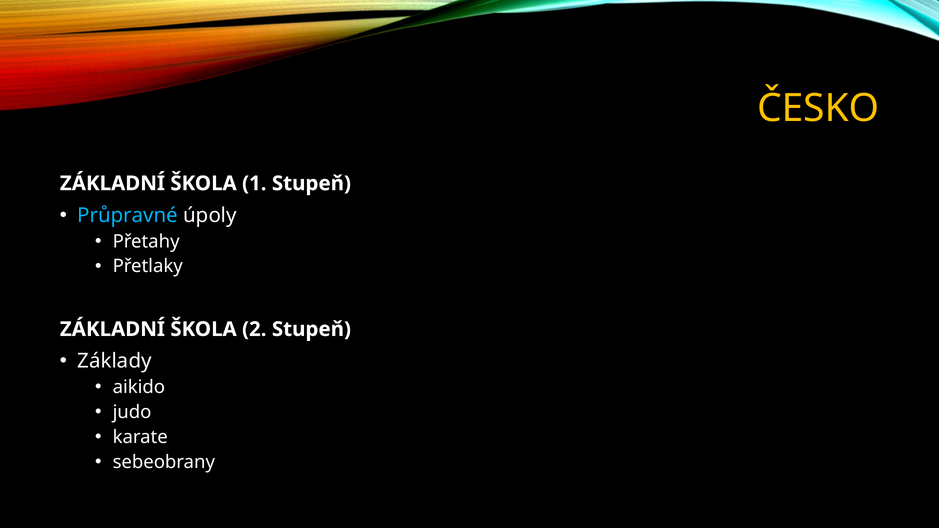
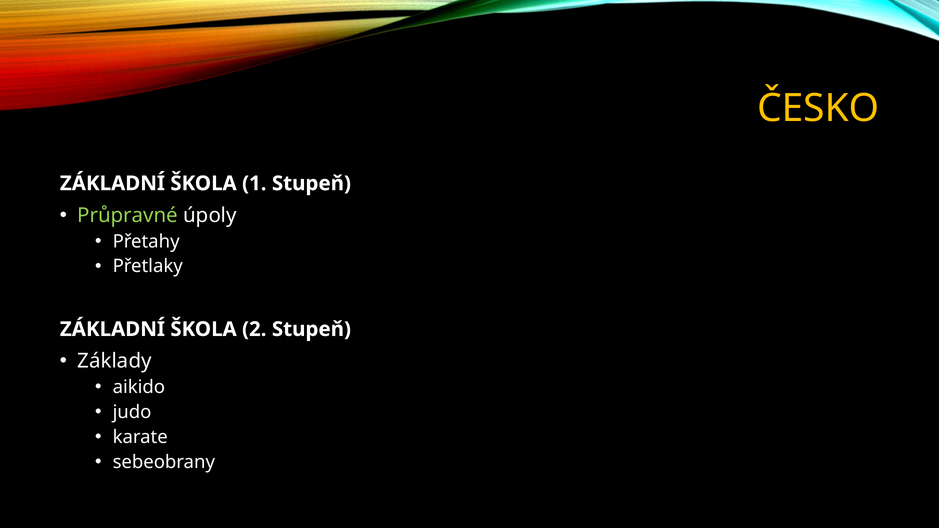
Průpravné colour: light blue -> light green
